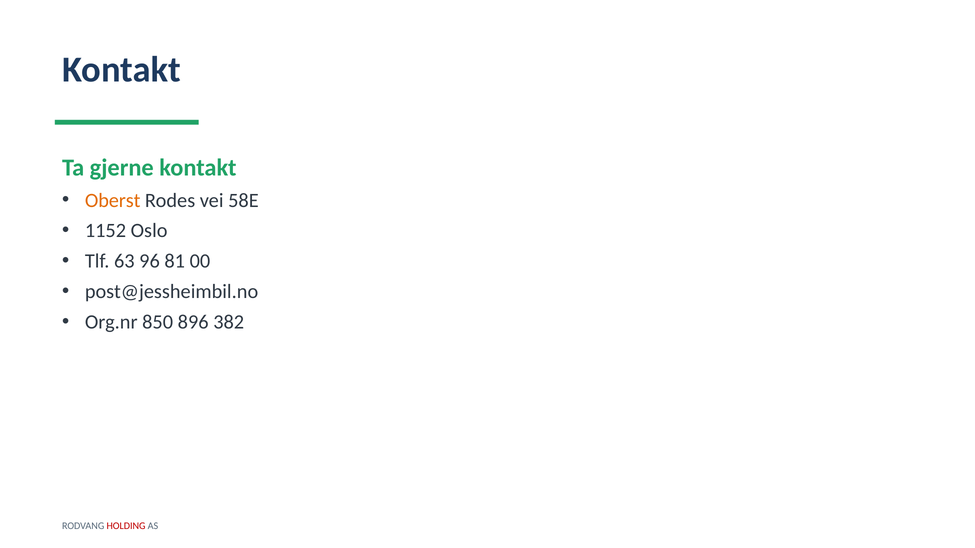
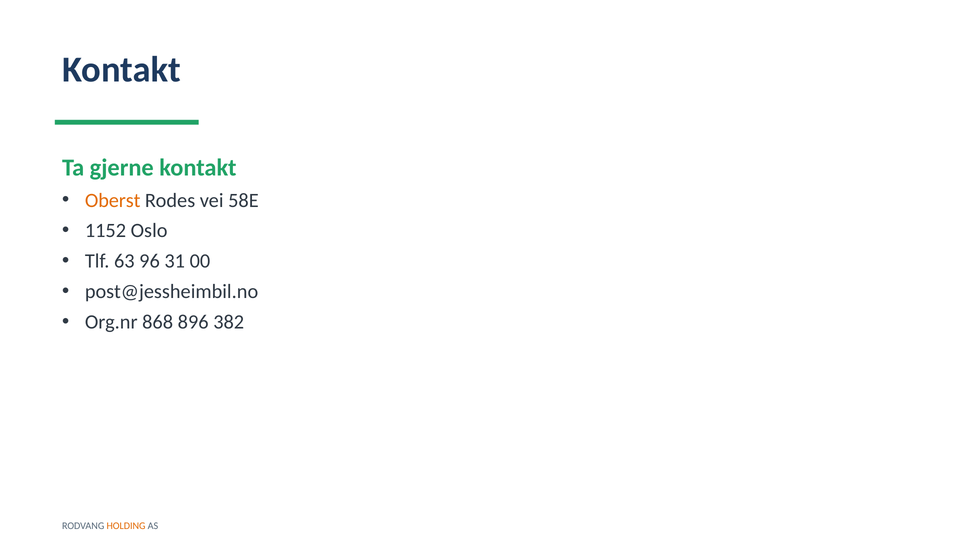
81: 81 -> 31
850: 850 -> 868
HOLDING colour: red -> orange
